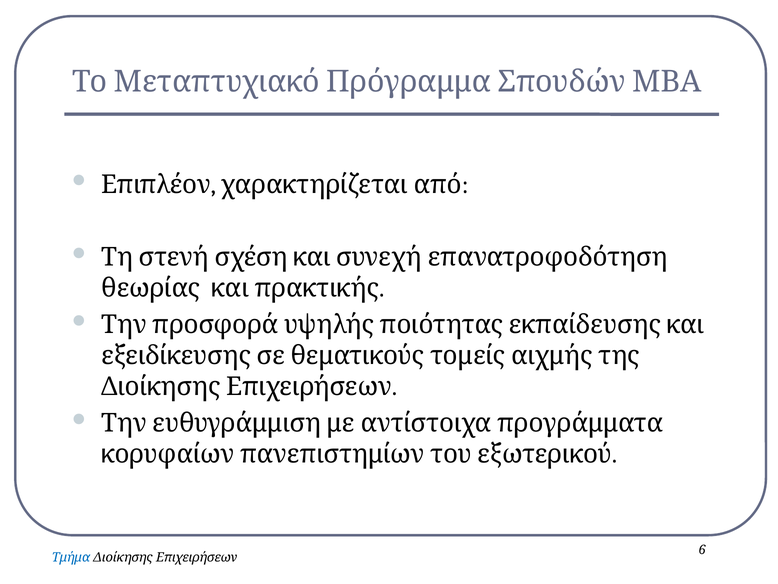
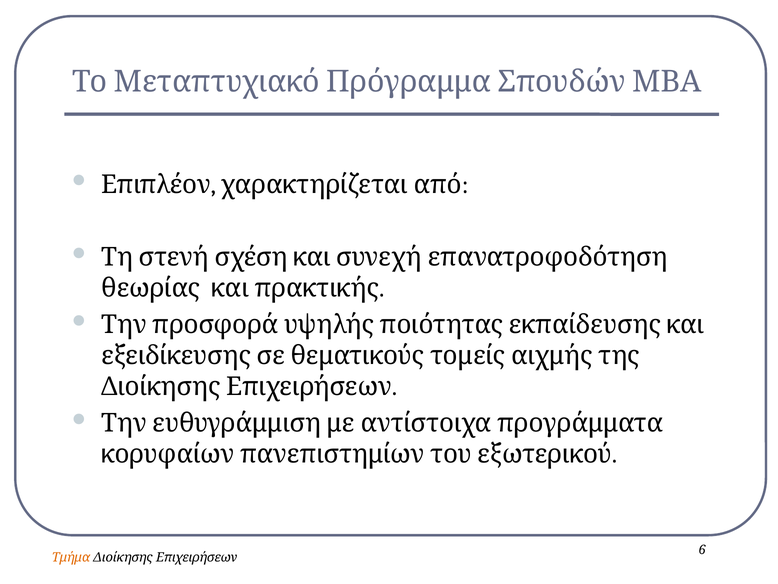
Τμήμα colour: blue -> orange
